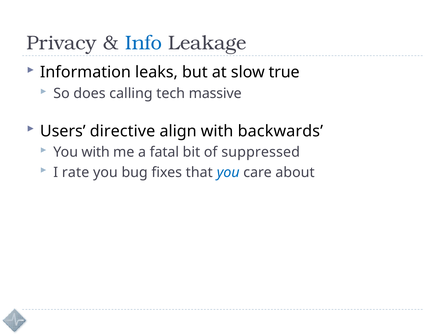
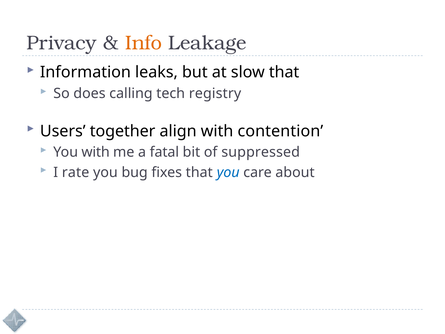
Info colour: blue -> orange
slow true: true -> that
massive: massive -> registry
directive: directive -> together
backwards: backwards -> contention
